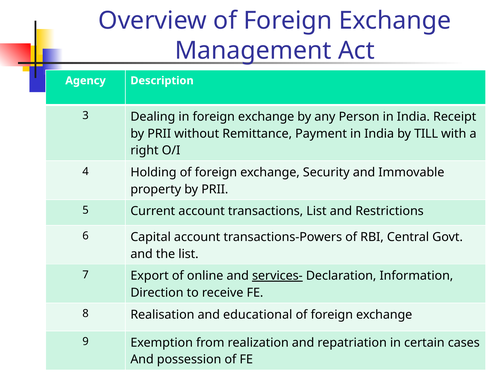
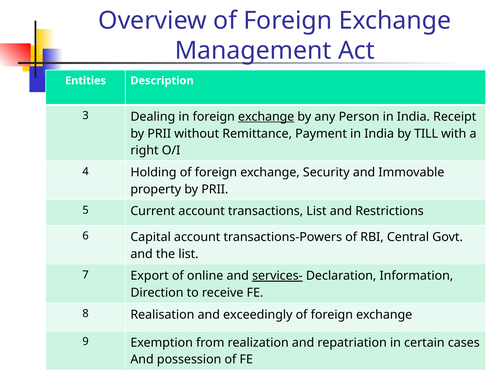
Agency: Agency -> Entities
exchange at (266, 117) underline: none -> present
educational: educational -> exceedingly
